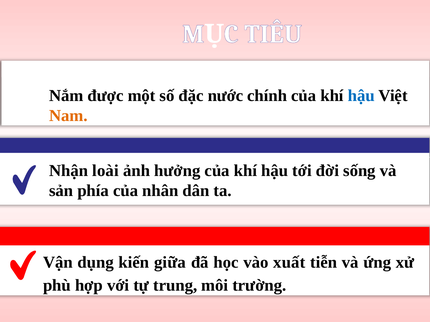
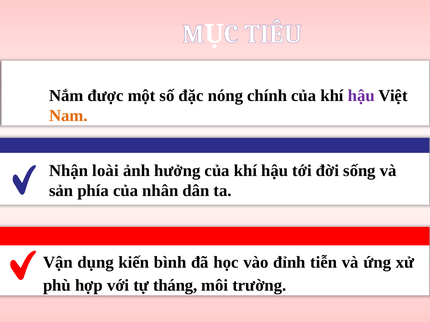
nước: nước -> nóng
hậu at (361, 96) colour: blue -> purple
giữa: giữa -> bình
xuất: xuất -> đỉnh
trung: trung -> tháng
